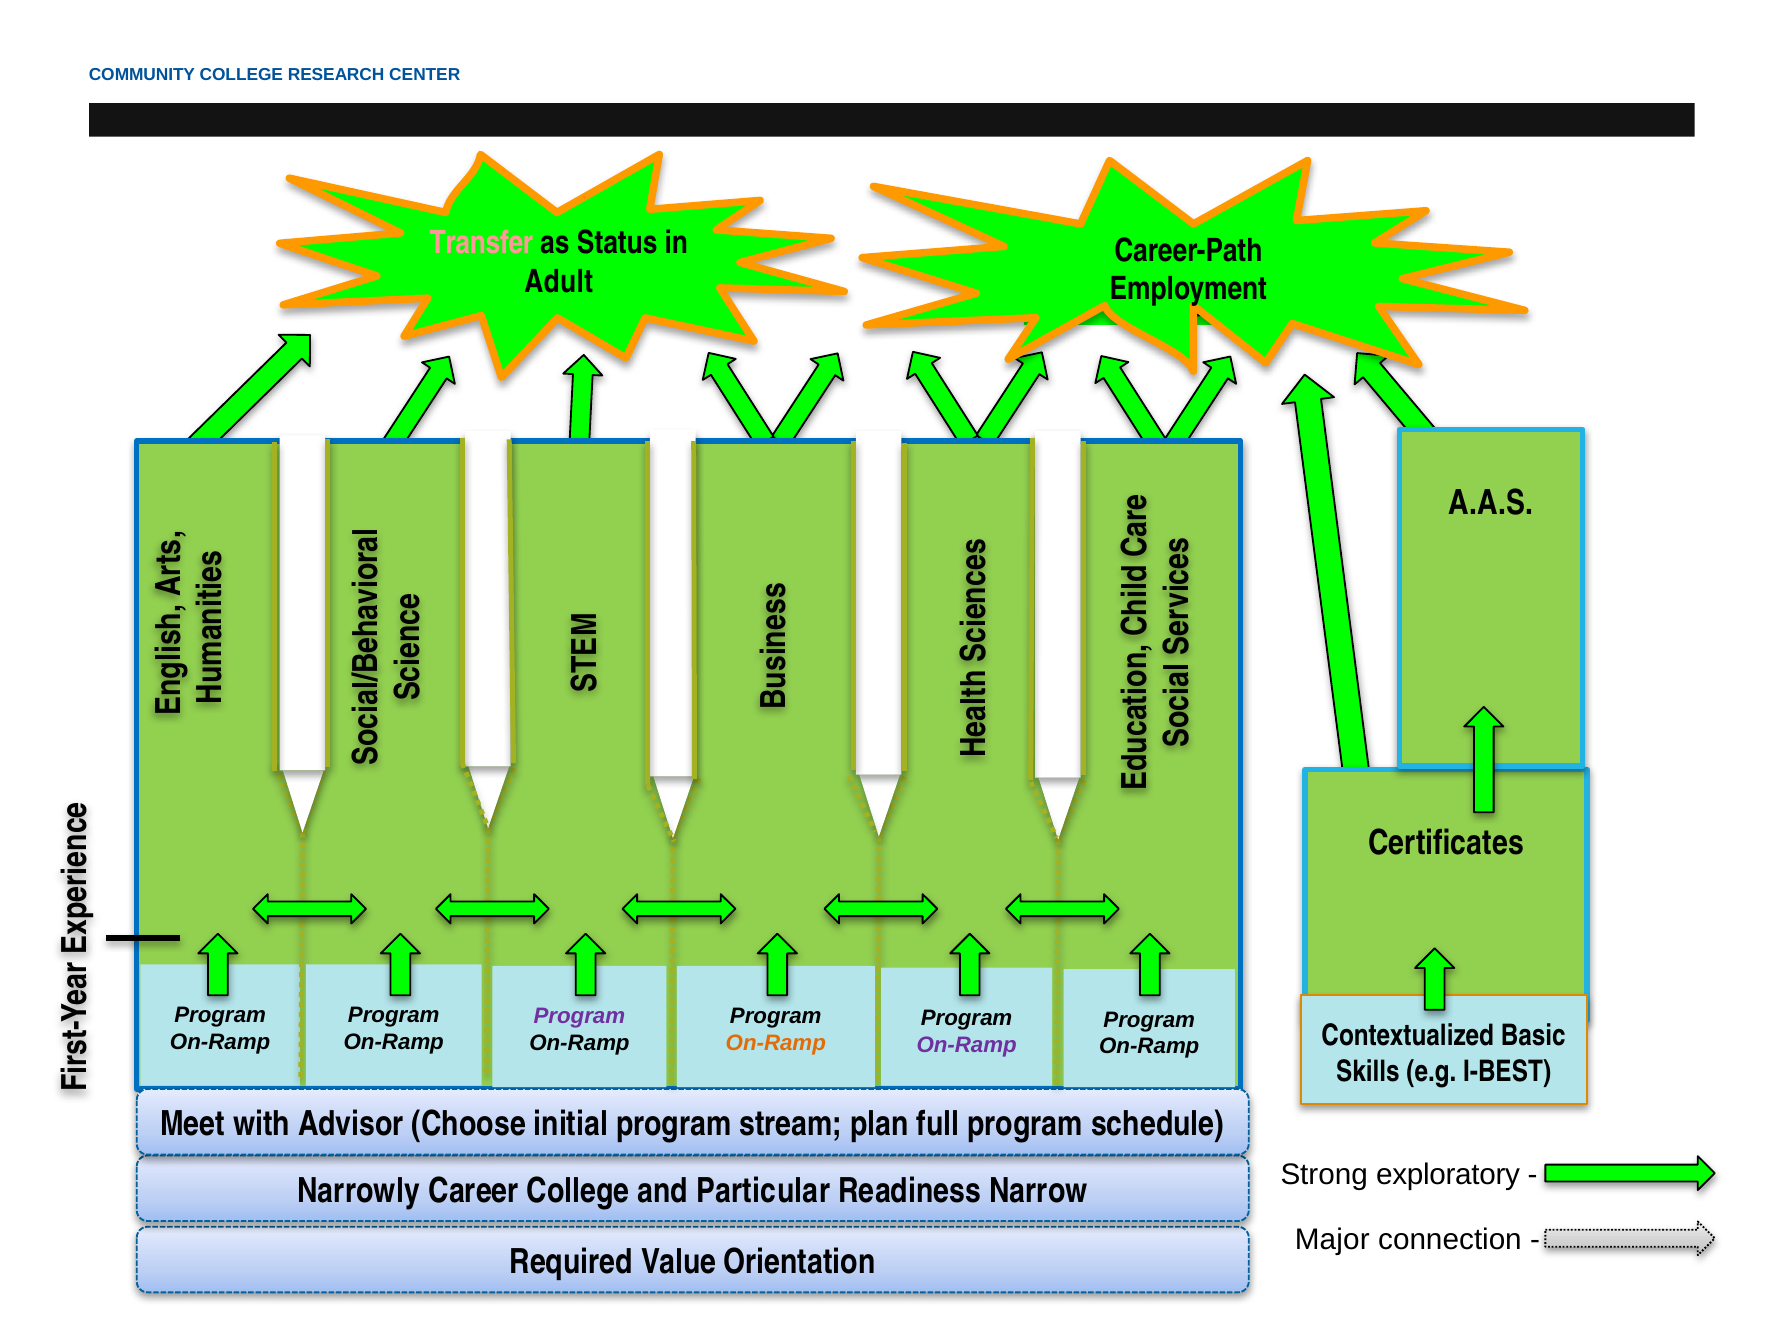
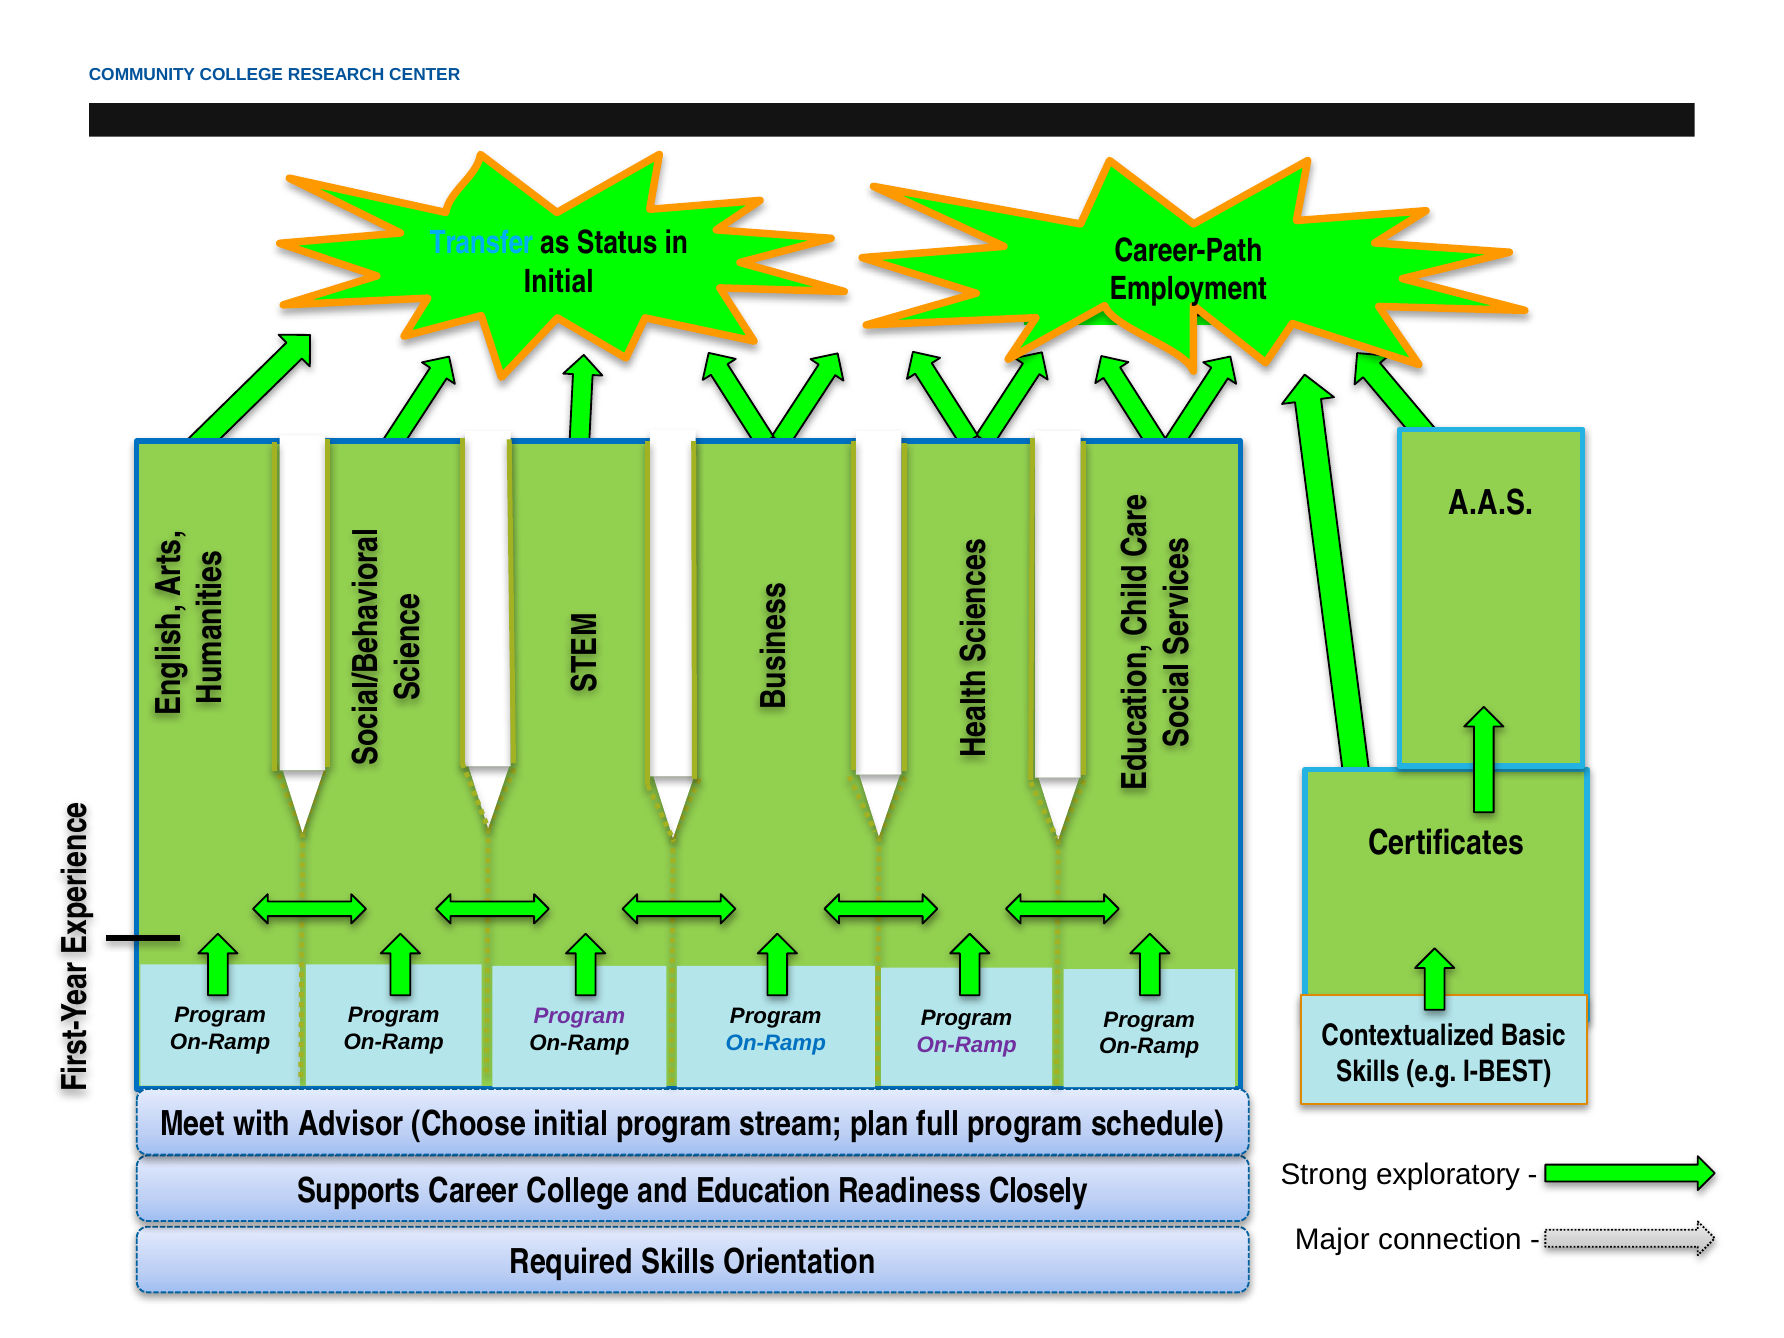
Transfer colour: pink -> light blue
Adult at (559, 282): Adult -> Initial
On-Ramp at (776, 1043) colour: orange -> blue
Narrowly: Narrowly -> Supports
Particular: Particular -> Education
Narrow: Narrow -> Closely
Required Value: Value -> Skills
